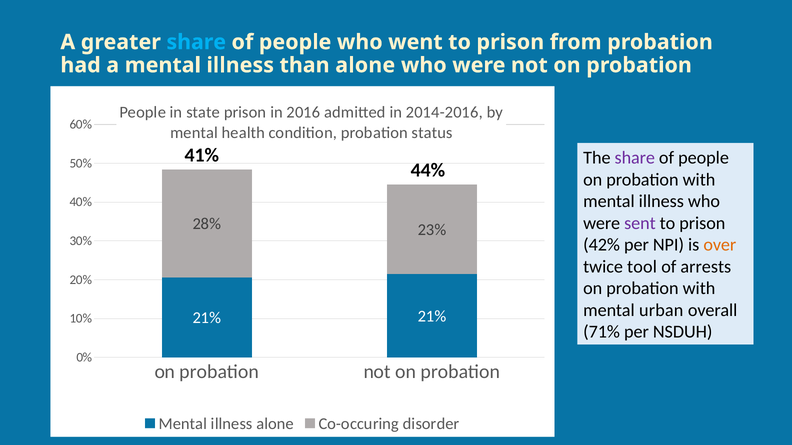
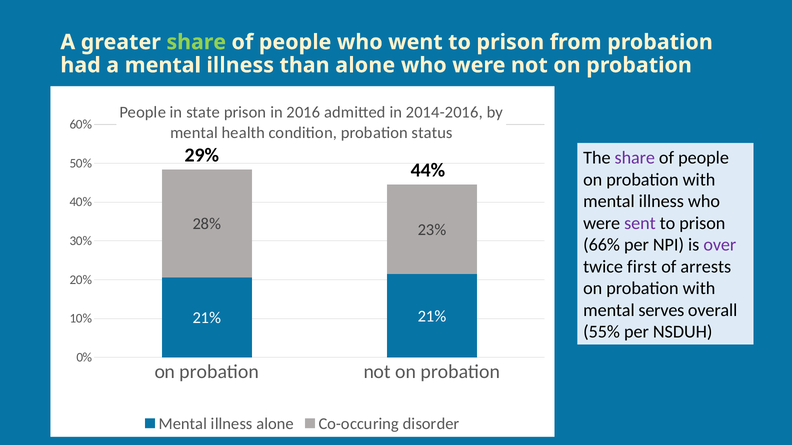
share at (196, 42) colour: light blue -> light green
41%: 41% -> 29%
42%: 42% -> 66%
over colour: orange -> purple
tool: tool -> first
urban: urban -> serves
71%: 71% -> 55%
